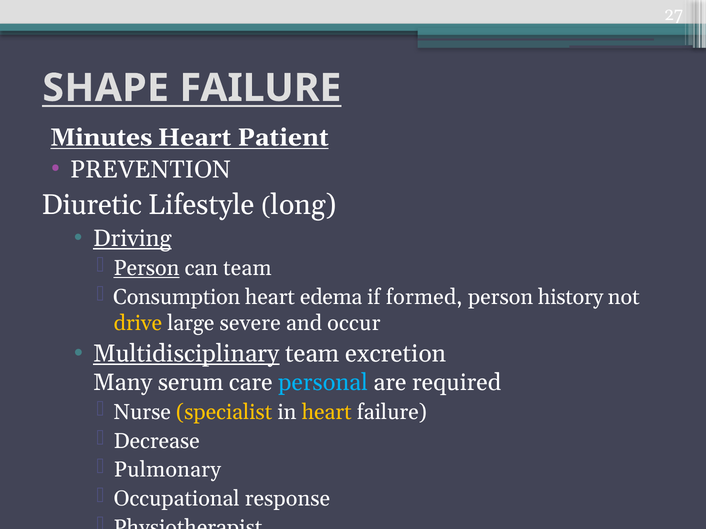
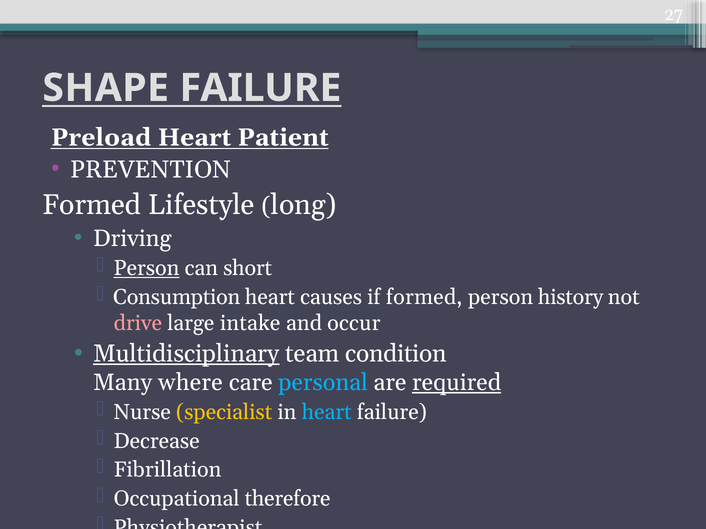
Minutes: Minutes -> Preload
Diuretic at (92, 205): Diuretic -> Formed
Driving underline: present -> none
can team: team -> short
edema: edema -> causes
drive colour: yellow -> pink
severe: severe -> intake
excretion: excretion -> condition
serum: serum -> where
required underline: none -> present
heart at (327, 413) colour: yellow -> light blue
Pulmonary: Pulmonary -> Fibrillation
response: response -> therefore
